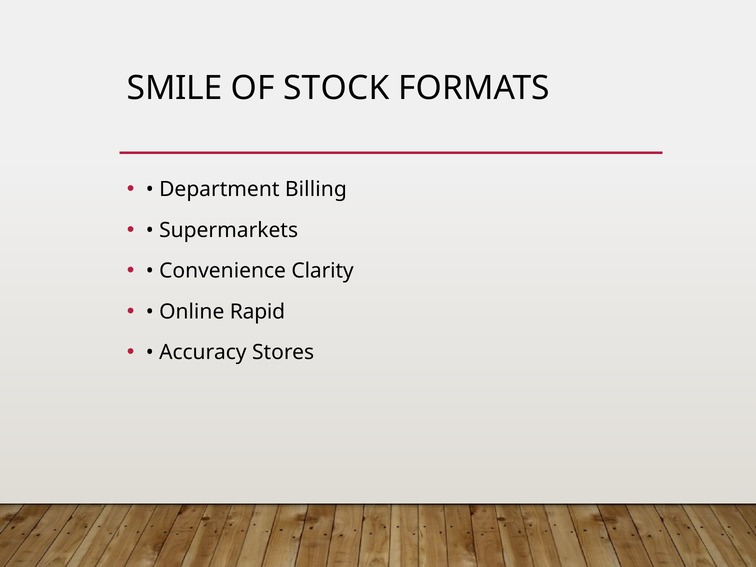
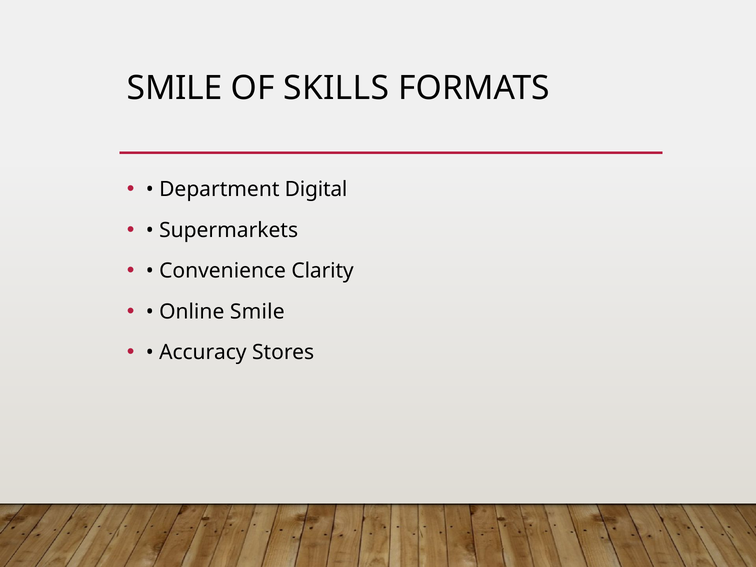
STOCK: STOCK -> SKILLS
Billing: Billing -> Digital
Online Rapid: Rapid -> Smile
